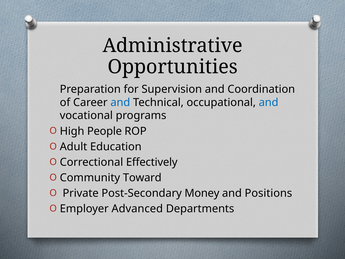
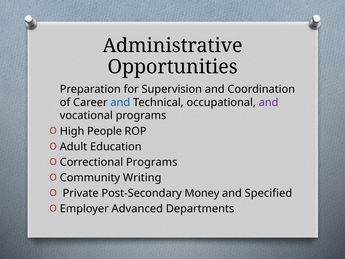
and at (269, 102) colour: blue -> purple
Correctional Effectively: Effectively -> Programs
Toward: Toward -> Writing
Positions: Positions -> Specified
